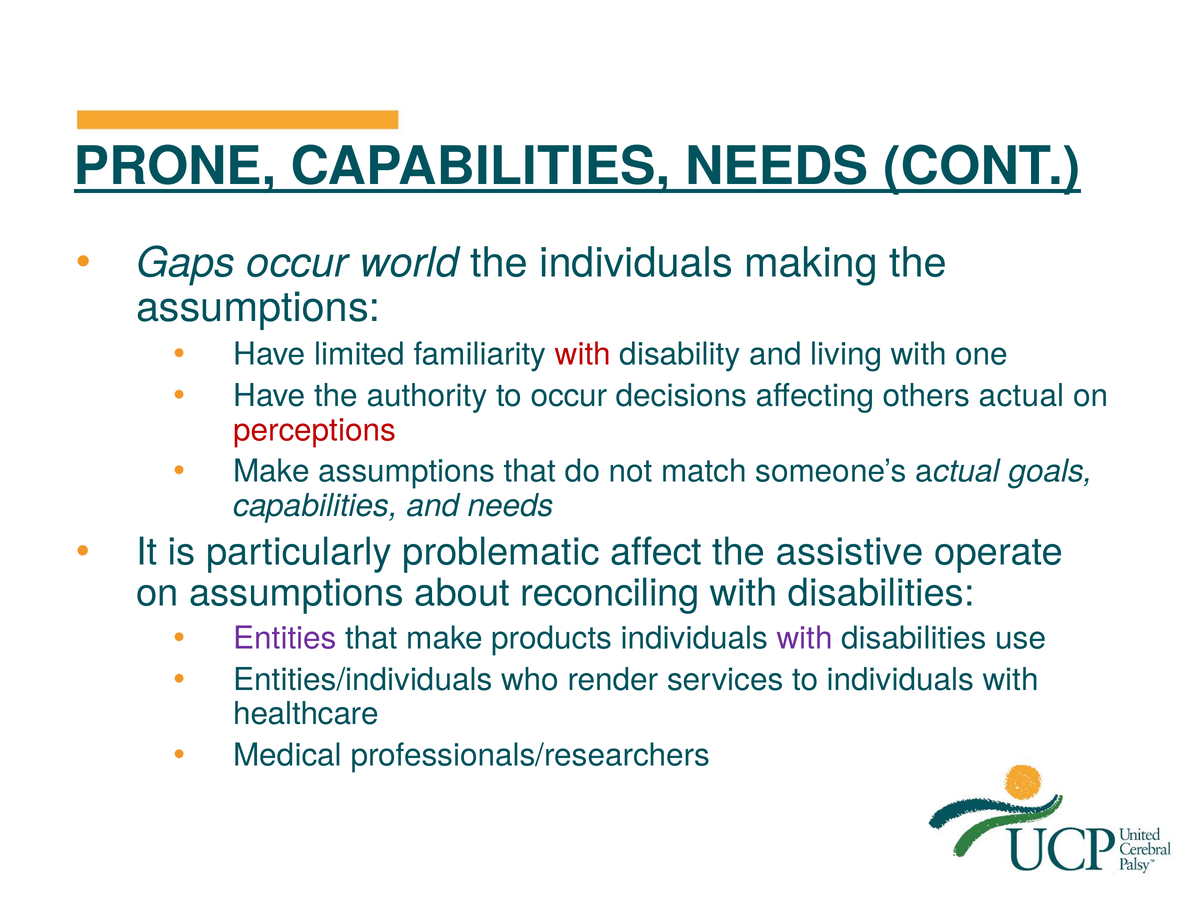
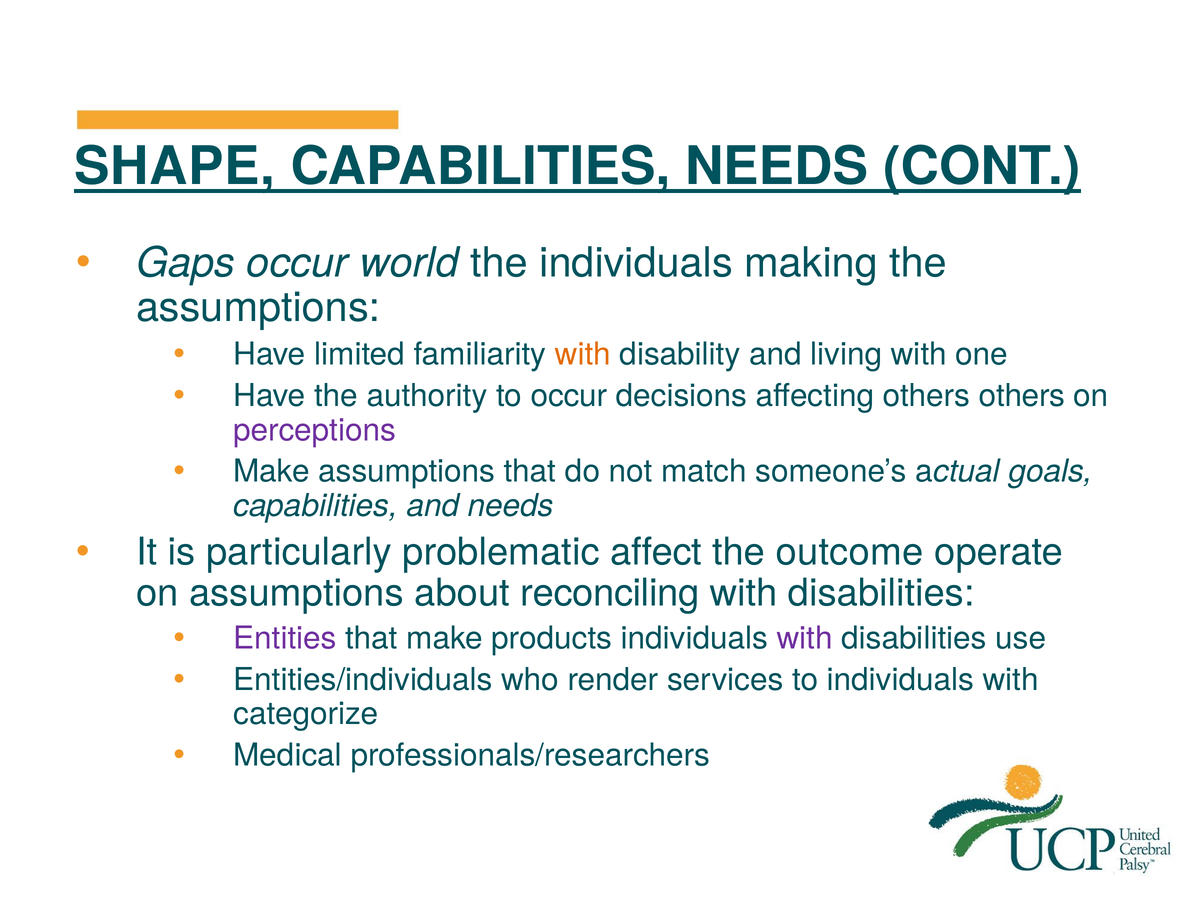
PRONE: PRONE -> SHAPE
with at (583, 354) colour: red -> orange
others actual: actual -> others
perceptions colour: red -> purple
assistive: assistive -> outcome
healthcare: healthcare -> categorize
